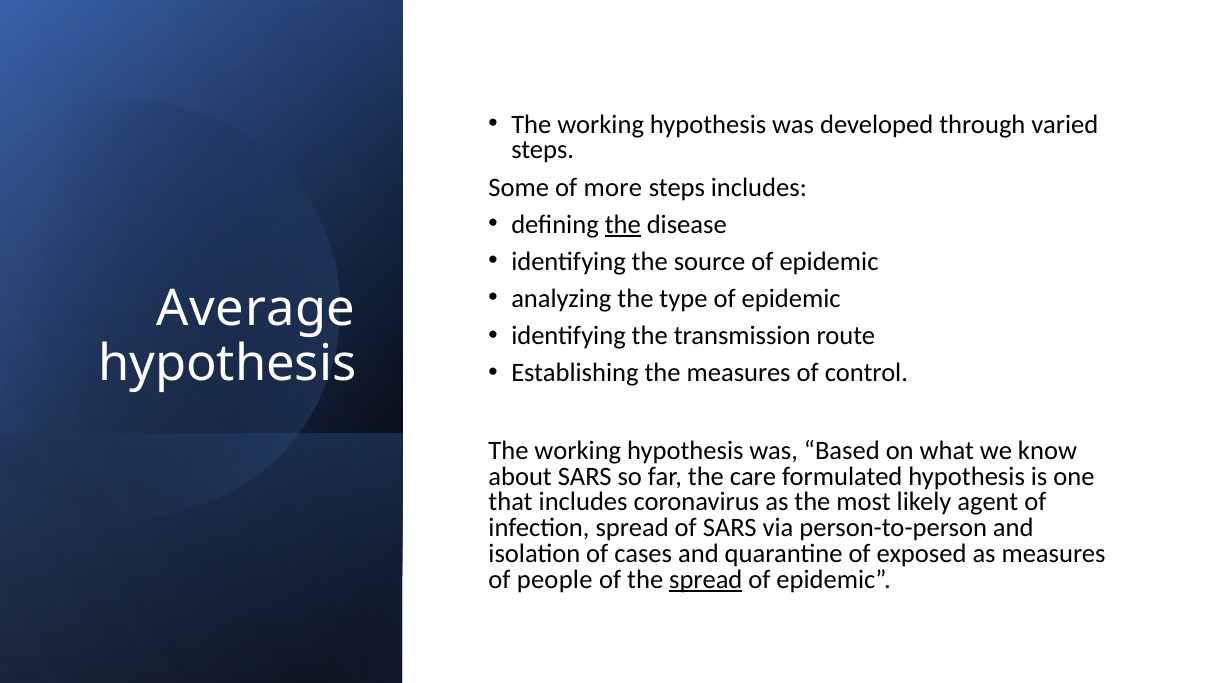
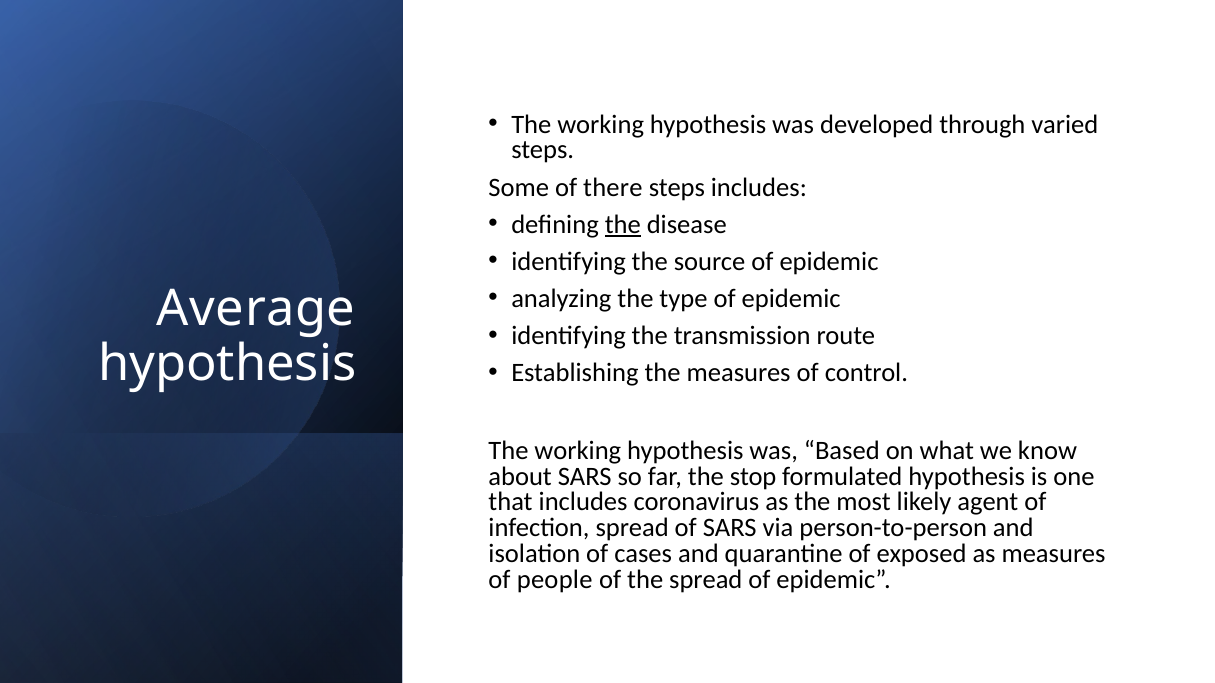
more: more -> there
care: care -> stop
spread at (706, 580) underline: present -> none
